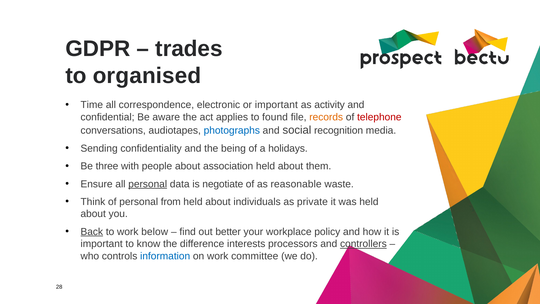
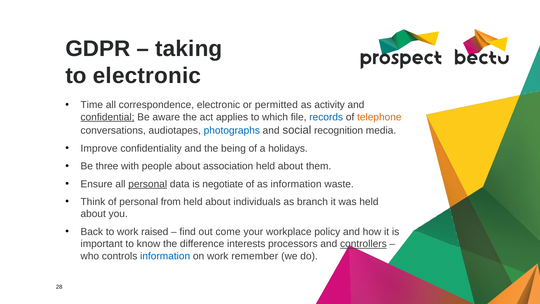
trades: trades -> taking
to organised: organised -> electronic
or important: important -> permitted
confidential underline: none -> present
found: found -> which
records colour: orange -> blue
telephone colour: red -> orange
Sending: Sending -> Improve
as reasonable: reasonable -> information
private: private -> branch
Back underline: present -> none
below: below -> raised
better: better -> come
committee: committee -> remember
